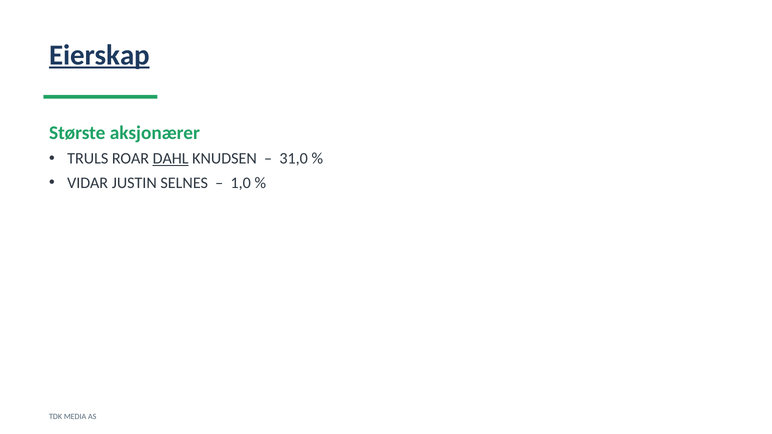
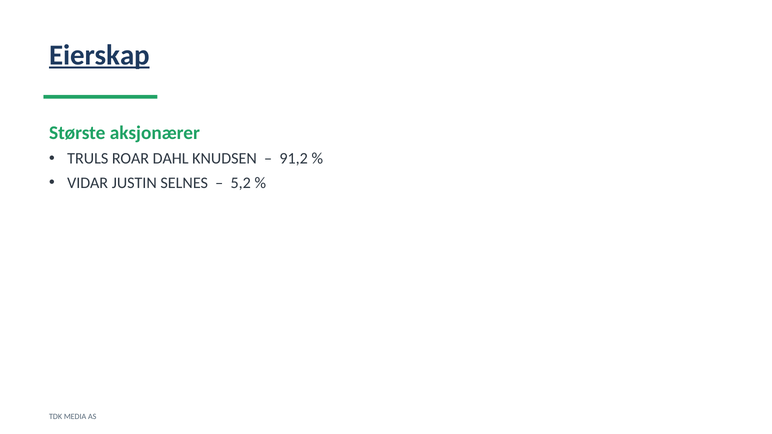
DAHL underline: present -> none
31,0: 31,0 -> 91,2
1,0: 1,0 -> 5,2
